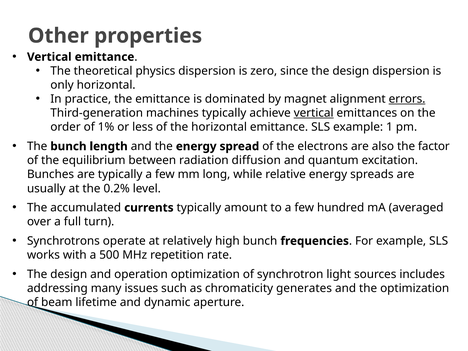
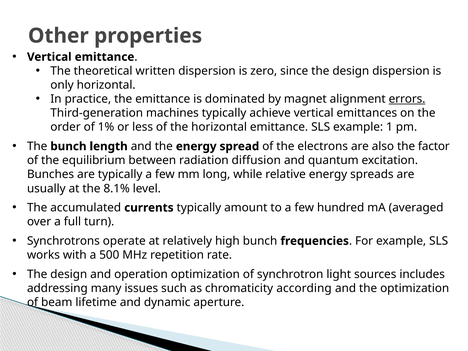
physics: physics -> written
vertical at (314, 113) underline: present -> none
0.2%: 0.2% -> 8.1%
generates: generates -> according
